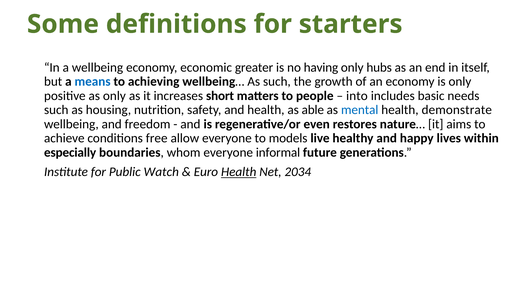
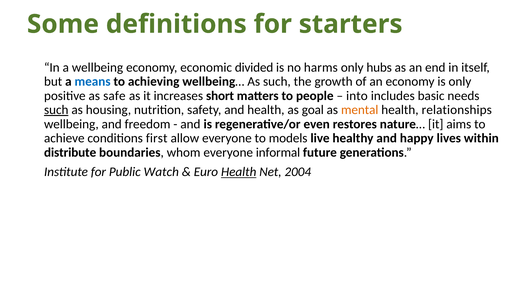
greater: greater -> divided
having: having -> harms
as only: only -> safe
such at (56, 110) underline: none -> present
able: able -> goal
mental colour: blue -> orange
demonstrate: demonstrate -> relationships
free: free -> first
especially: especially -> distribute
2034: 2034 -> 2004
